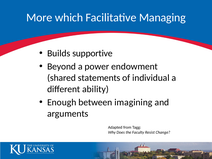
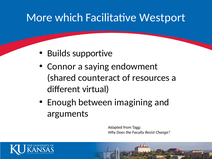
Managing: Managing -> Westport
Beyond: Beyond -> Connor
power: power -> saying
statements: statements -> counteract
individual: individual -> resources
ability: ability -> virtual
